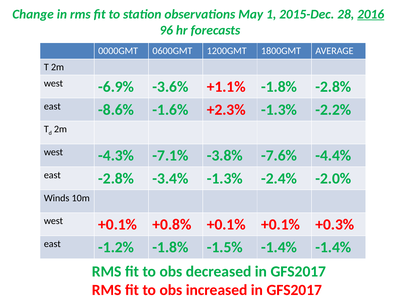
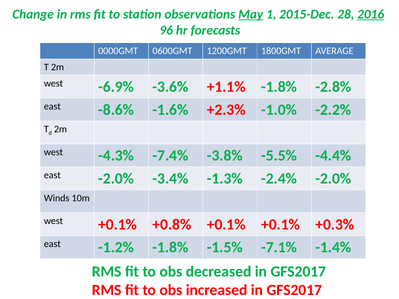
May underline: none -> present
+2.3% -1.3%: -1.3% -> -1.0%
-7.1%: -7.1% -> -7.4%
-7.6%: -7.6% -> -5.5%
east -2.8%: -2.8% -> -2.0%
-1.5% -1.4%: -1.4% -> -7.1%
